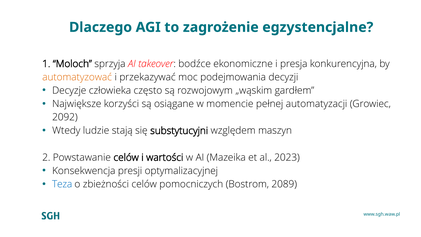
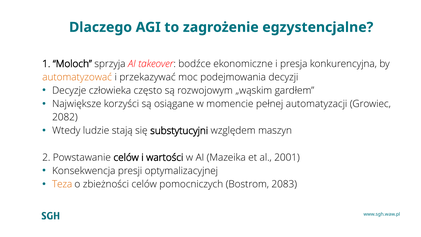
2092: 2092 -> 2082
2023: 2023 -> 2001
Teza colour: blue -> orange
2089: 2089 -> 2083
